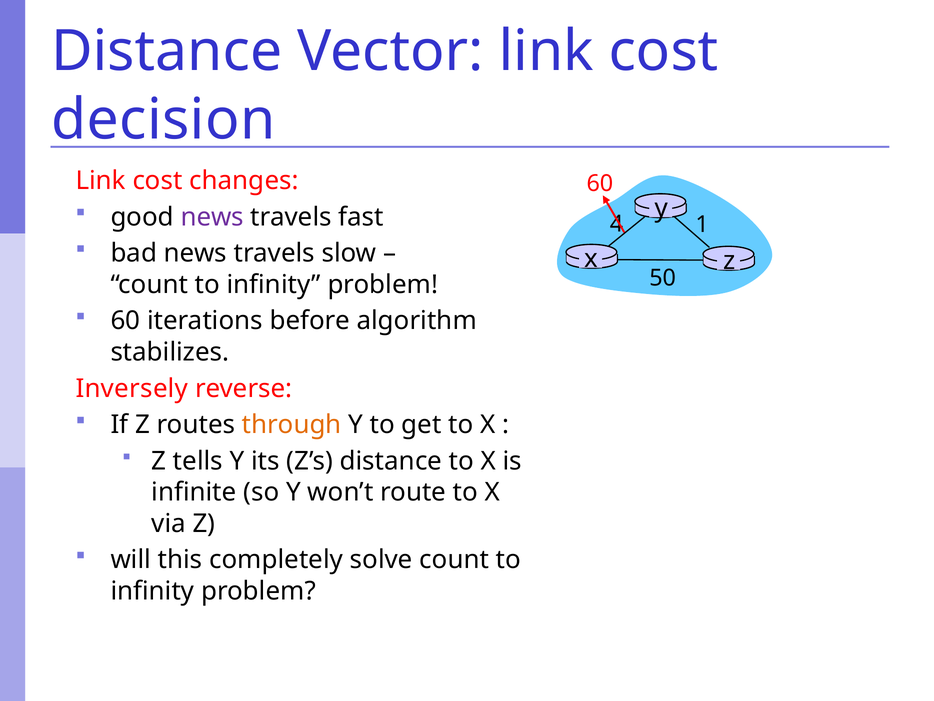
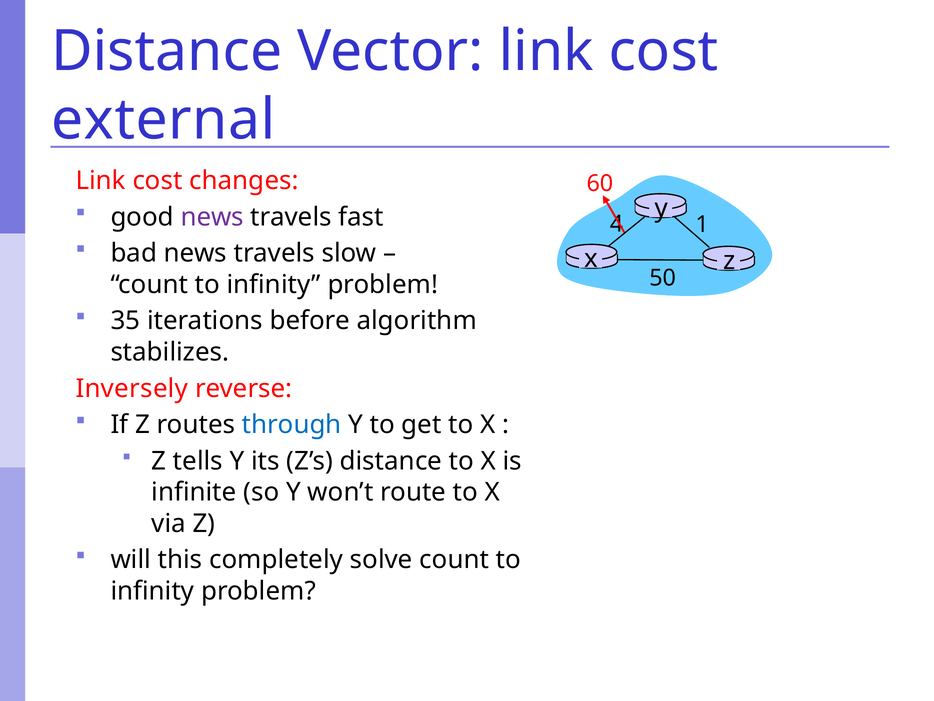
decision: decision -> external
60 at (125, 321): 60 -> 35
through colour: orange -> blue
